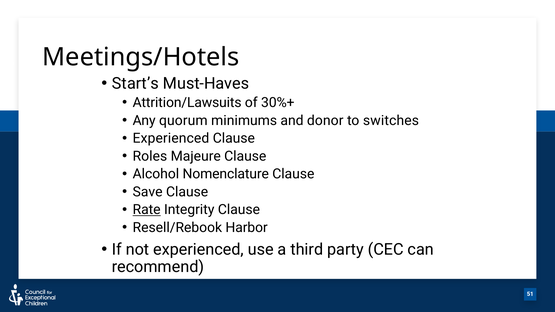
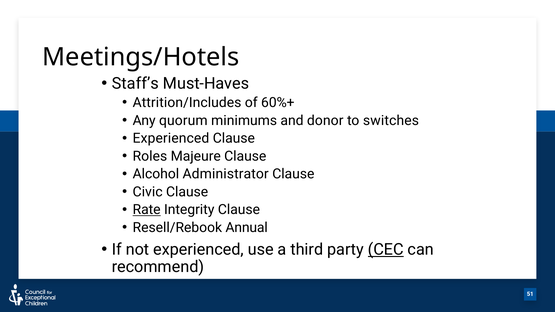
Start’s: Start’s -> Staff’s
Attrition/Lawsuits: Attrition/Lawsuits -> Attrition/Includes
30%+: 30%+ -> 60%+
Nomenclature: Nomenclature -> Administrator
Save: Save -> Civic
Harbor: Harbor -> Annual
CEC underline: none -> present
